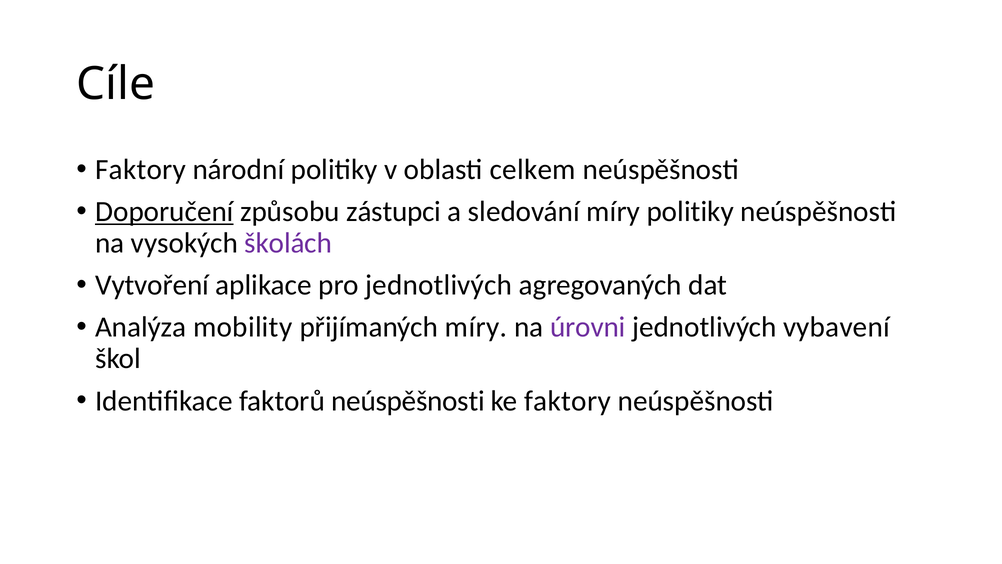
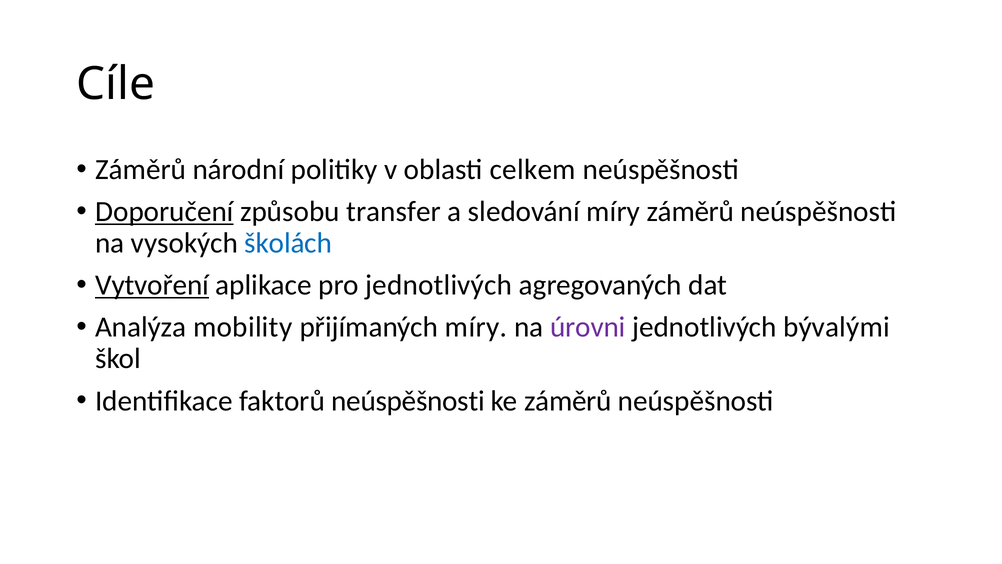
Faktory at (140, 169): Faktory -> Záměrů
zástupci: zástupci -> transfer
míry politiky: politiky -> záměrů
školách colour: purple -> blue
Vytvoření underline: none -> present
vybavení: vybavení -> bývalými
ke faktory: faktory -> záměrů
